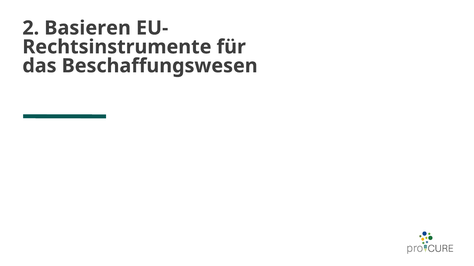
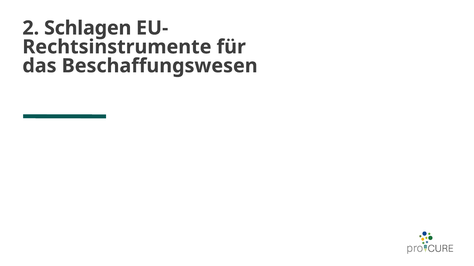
Basieren: Basieren -> Schlagen
